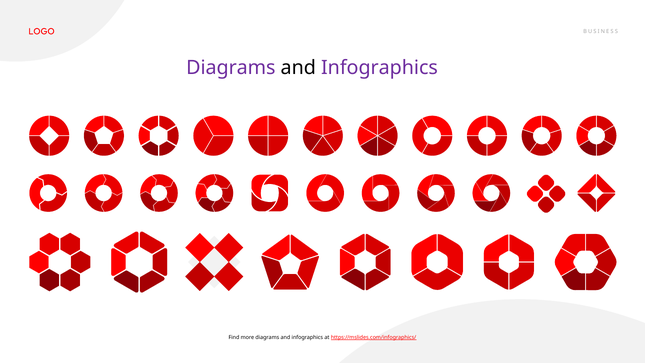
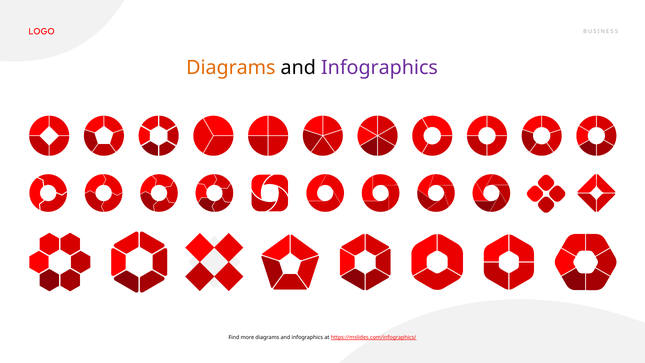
Diagrams at (231, 68) colour: purple -> orange
